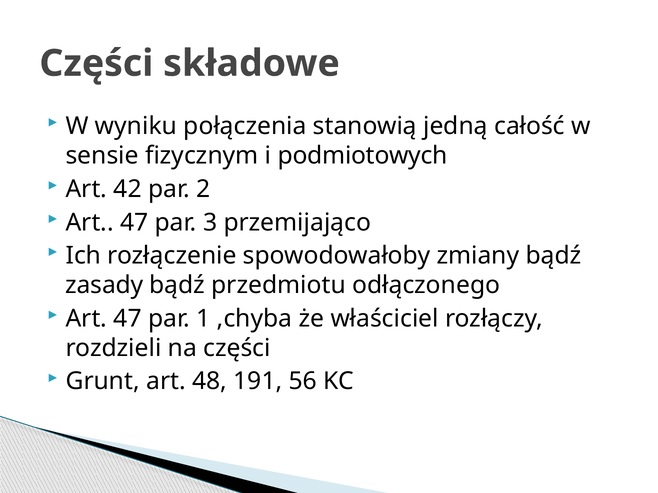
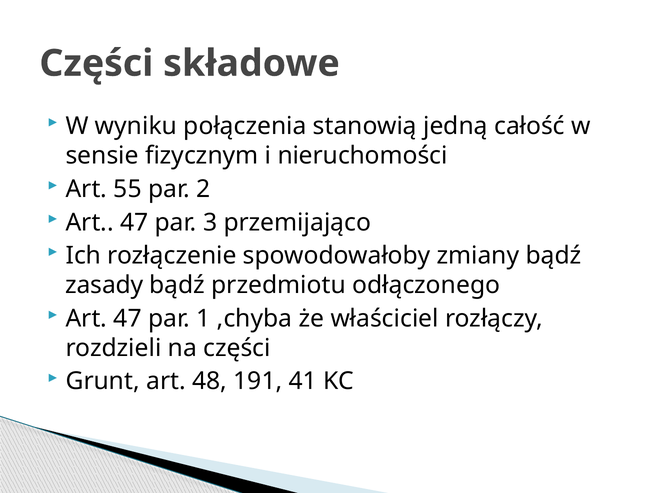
podmiotowych: podmiotowych -> nieruchomości
42: 42 -> 55
56: 56 -> 41
